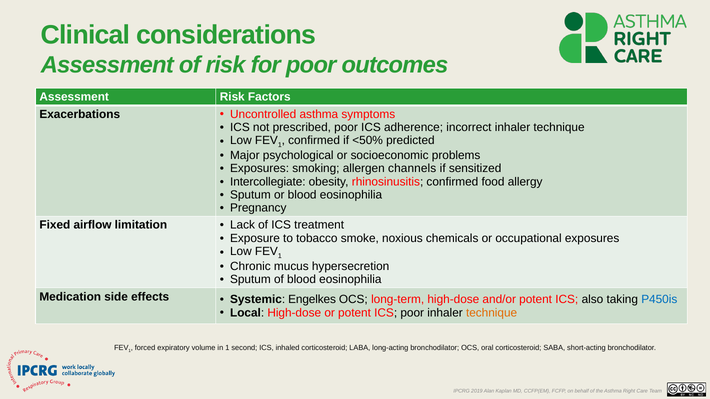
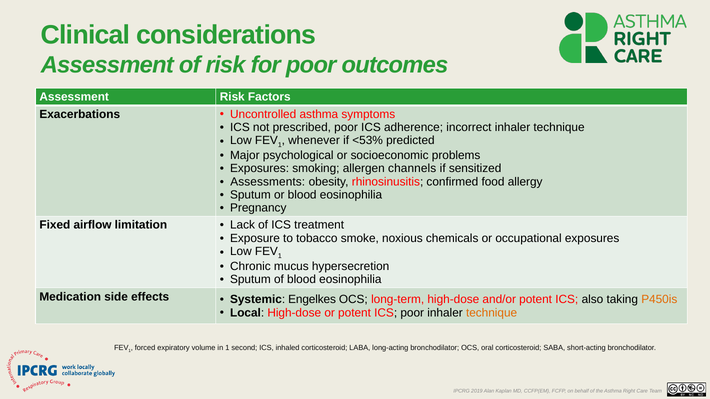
confirmed at (314, 141): confirmed -> whenever
<50%: <50% -> <53%
Intercollegiate: Intercollegiate -> Assessments
P450is colour: blue -> orange
